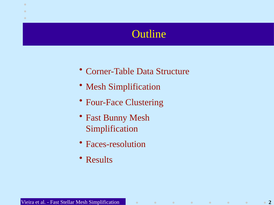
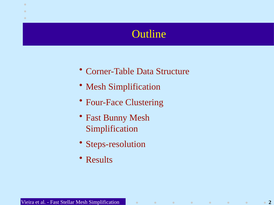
Faces-resolution: Faces-resolution -> Steps-resolution
